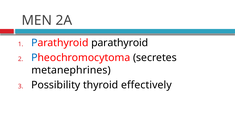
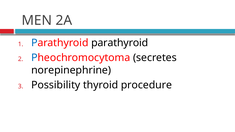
metanephrines: metanephrines -> norepinephrine
effectively: effectively -> procedure
